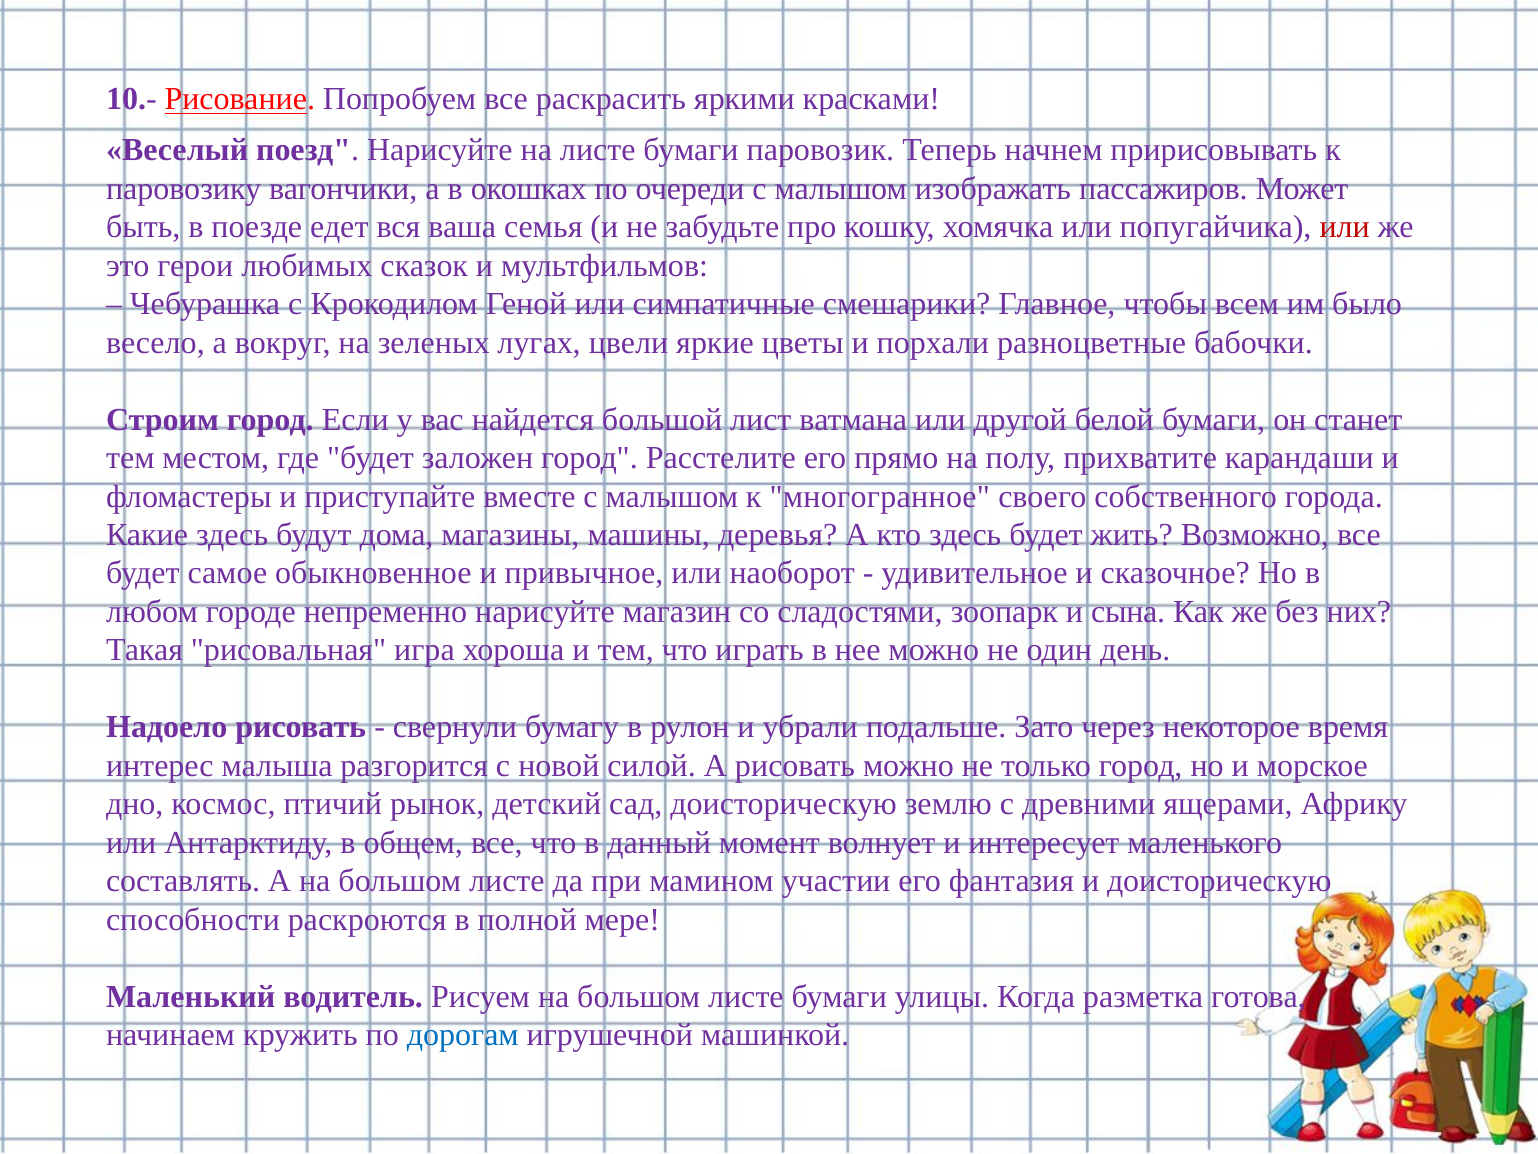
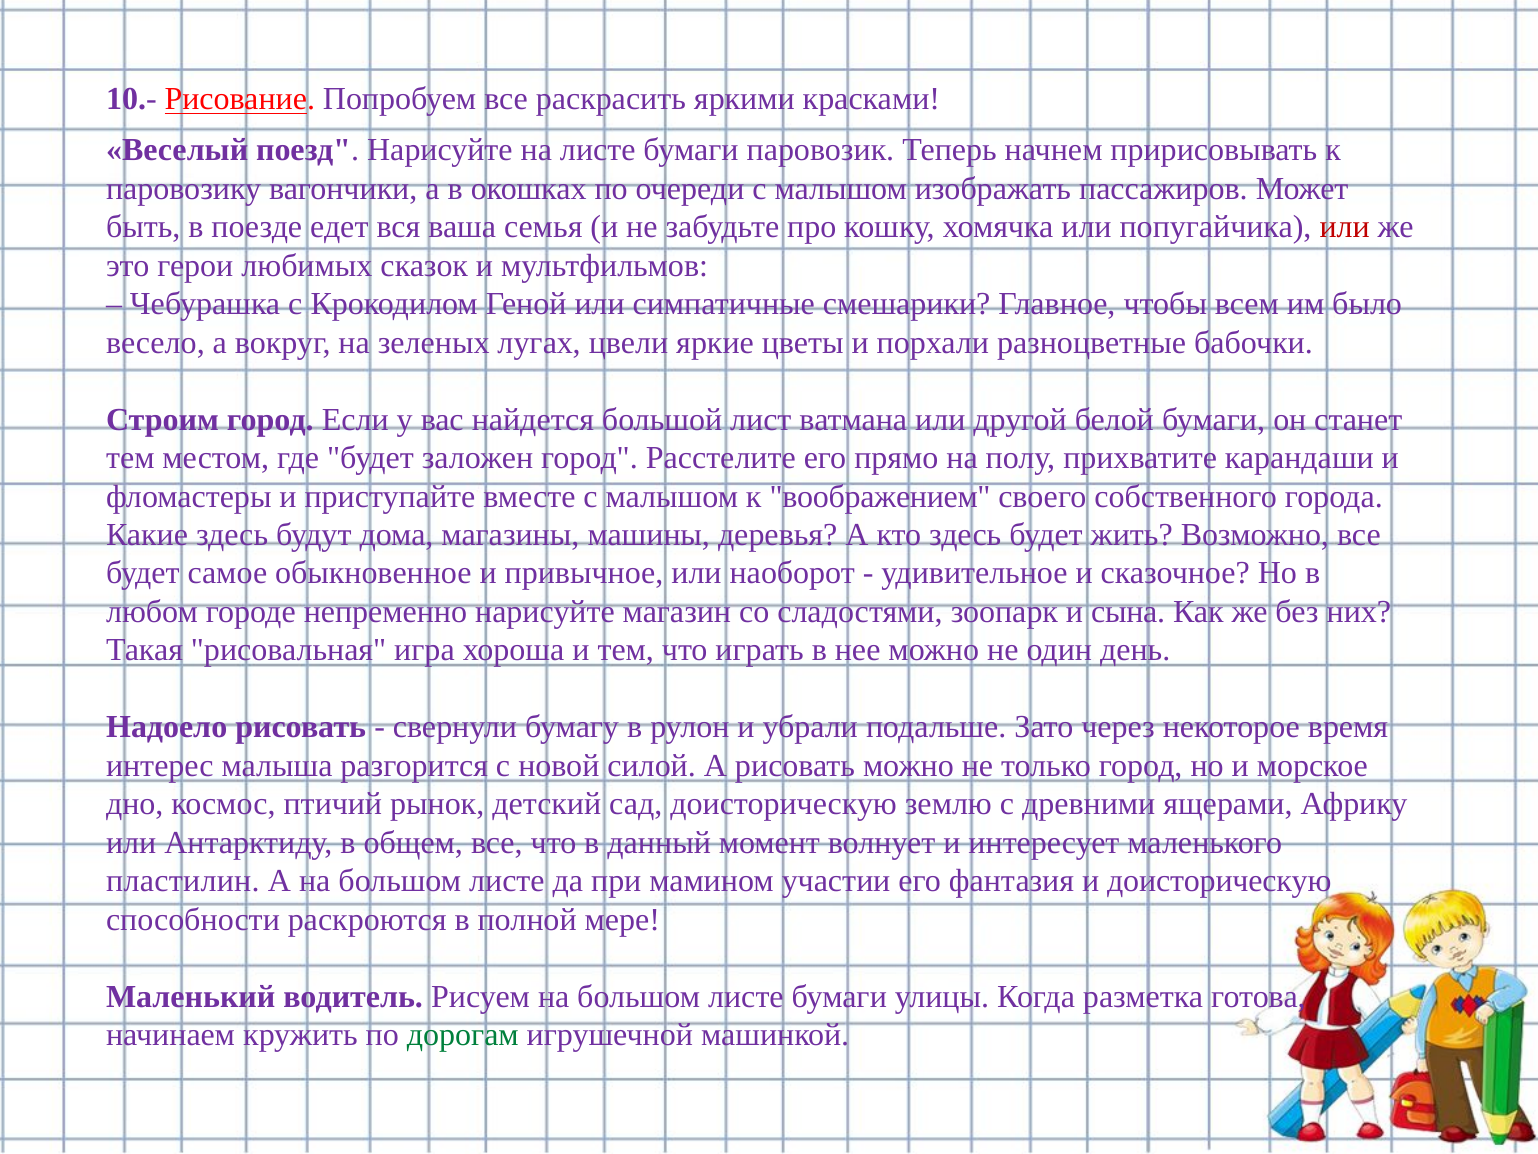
многогранное: многогранное -> воображением
составлять: составлять -> пластилин
дорогам colour: blue -> green
